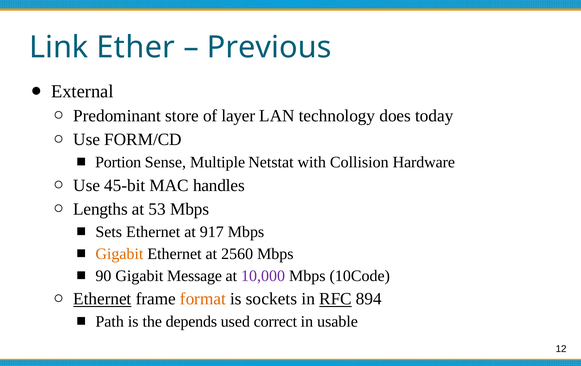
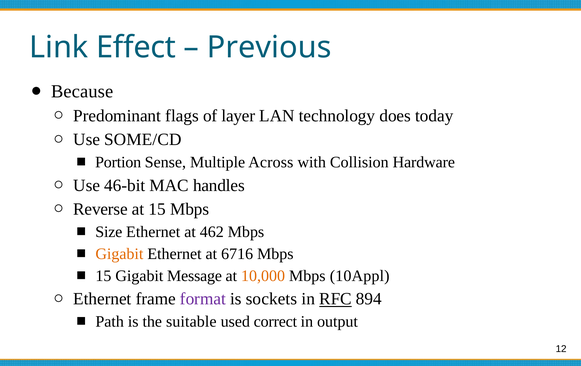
Ether: Ether -> Effect
External: External -> Because
store: store -> flags
FORM/CD: FORM/CD -> SOME/CD
Netstat: Netstat -> Across
45-bit: 45-bit -> 46-bit
Lengths: Lengths -> Reverse
at 53: 53 -> 15
Sets: Sets -> Size
917: 917 -> 462
2560: 2560 -> 6716
90 at (103, 276): 90 -> 15
10,000 colour: purple -> orange
10Code: 10Code -> 10Appl
Ethernet at (102, 299) underline: present -> none
format colour: orange -> purple
depends: depends -> suitable
usable: usable -> output
